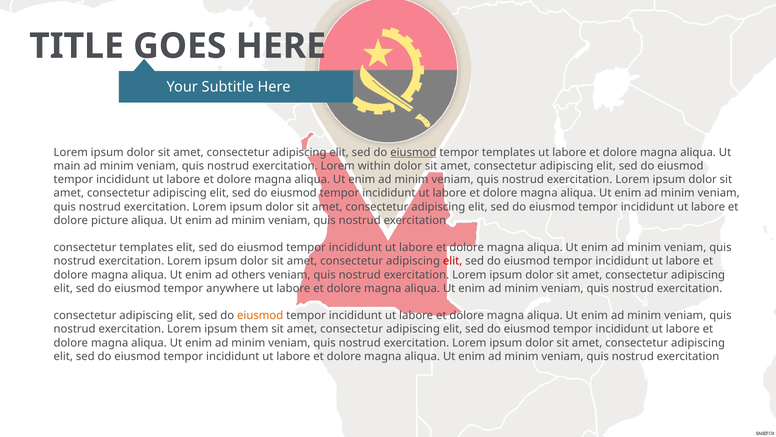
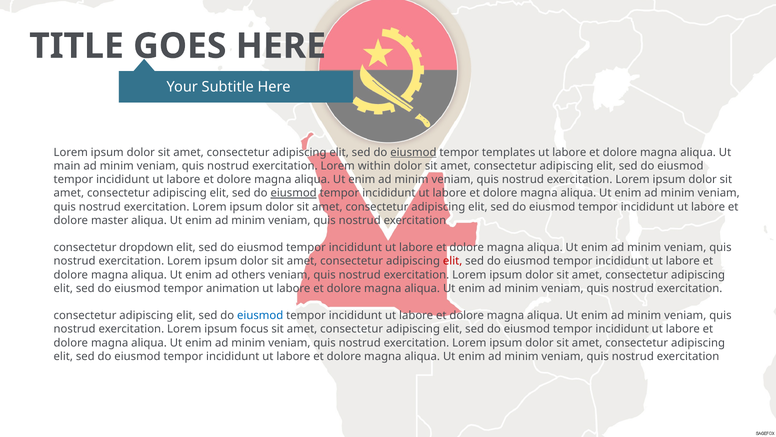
eiusmod at (294, 193) underline: none -> present
picture: picture -> master
consectetur templates: templates -> dropdown
anywhere: anywhere -> animation
eiusmod at (260, 315) colour: orange -> blue
them: them -> focus
